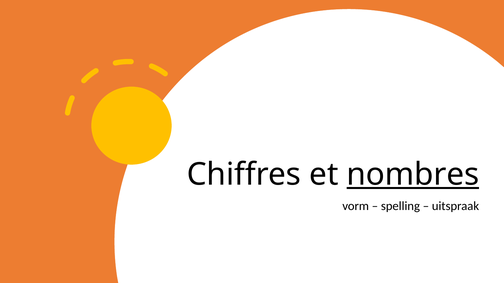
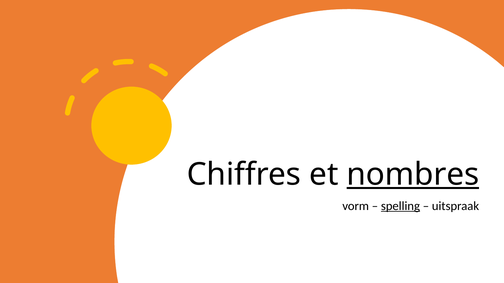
spelling underline: none -> present
